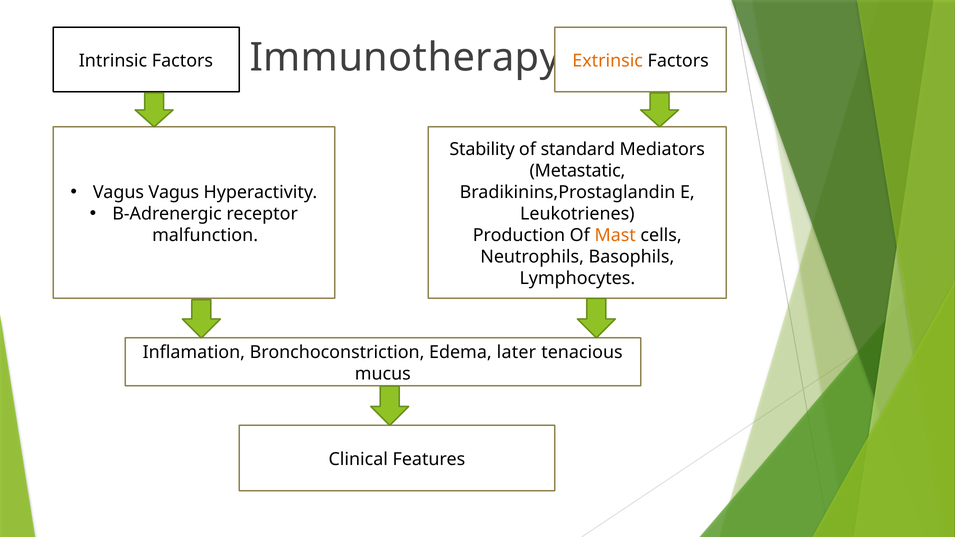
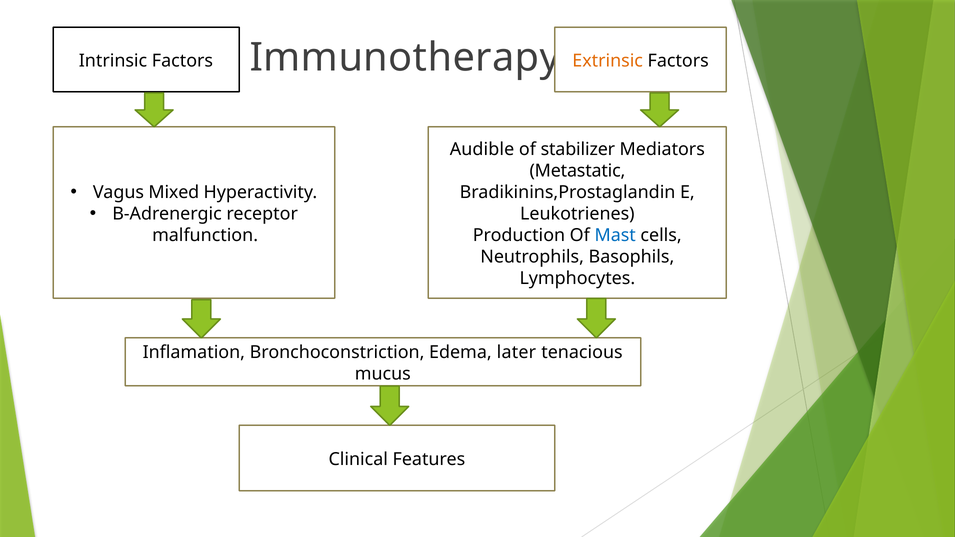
Stability: Stability -> Audible
standard: standard -> stabilizer
Vagus Vagus: Vagus -> Mixed
Mast colour: orange -> blue
